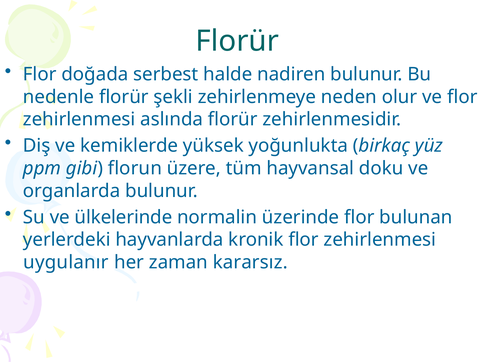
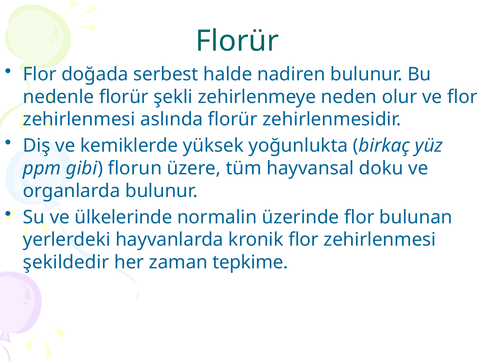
uygulanır: uygulanır -> şekildedir
kararsız: kararsız -> tepkime
